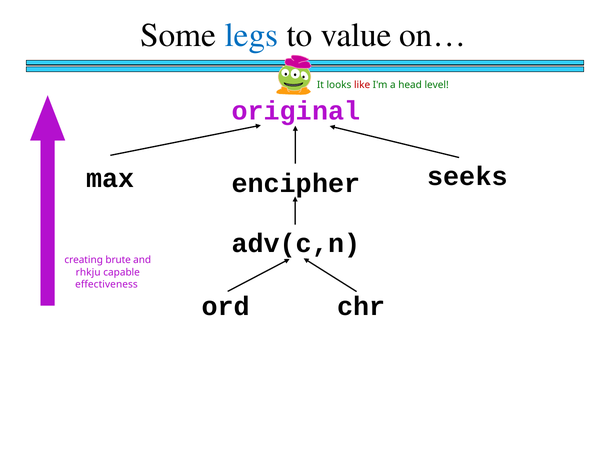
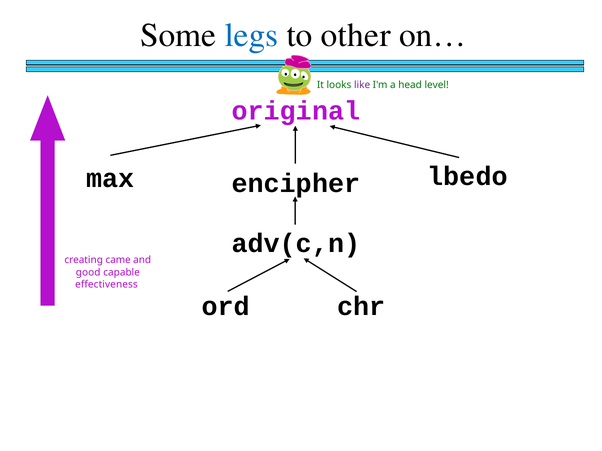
value: value -> other
like colour: red -> purple
seeks: seeks -> lbedo
brute: brute -> came
rhkju: rhkju -> good
